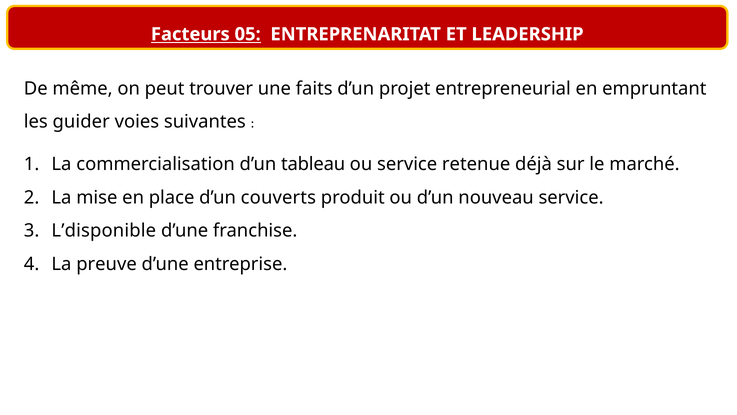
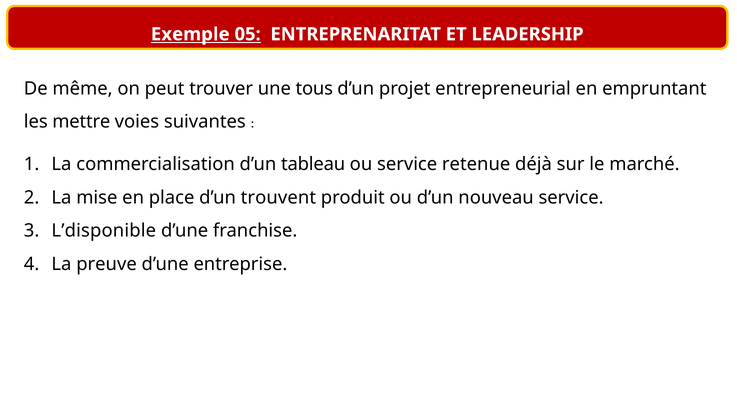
Facteurs: Facteurs -> Exemple
faits: faits -> tous
guider: guider -> mettre
couverts: couverts -> trouvent
